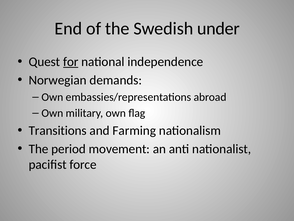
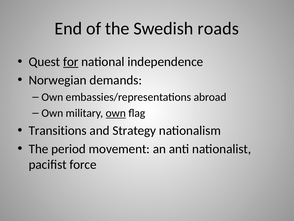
under: under -> roads
own at (116, 113) underline: none -> present
Farming: Farming -> Strategy
